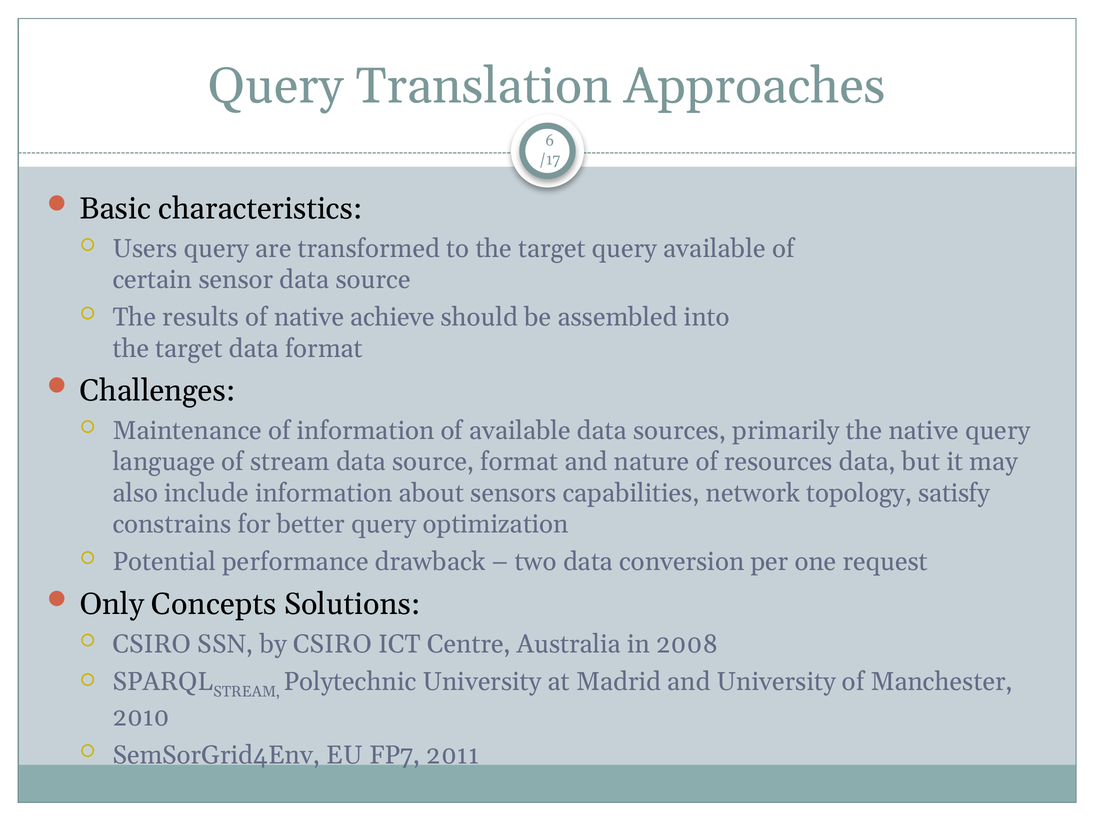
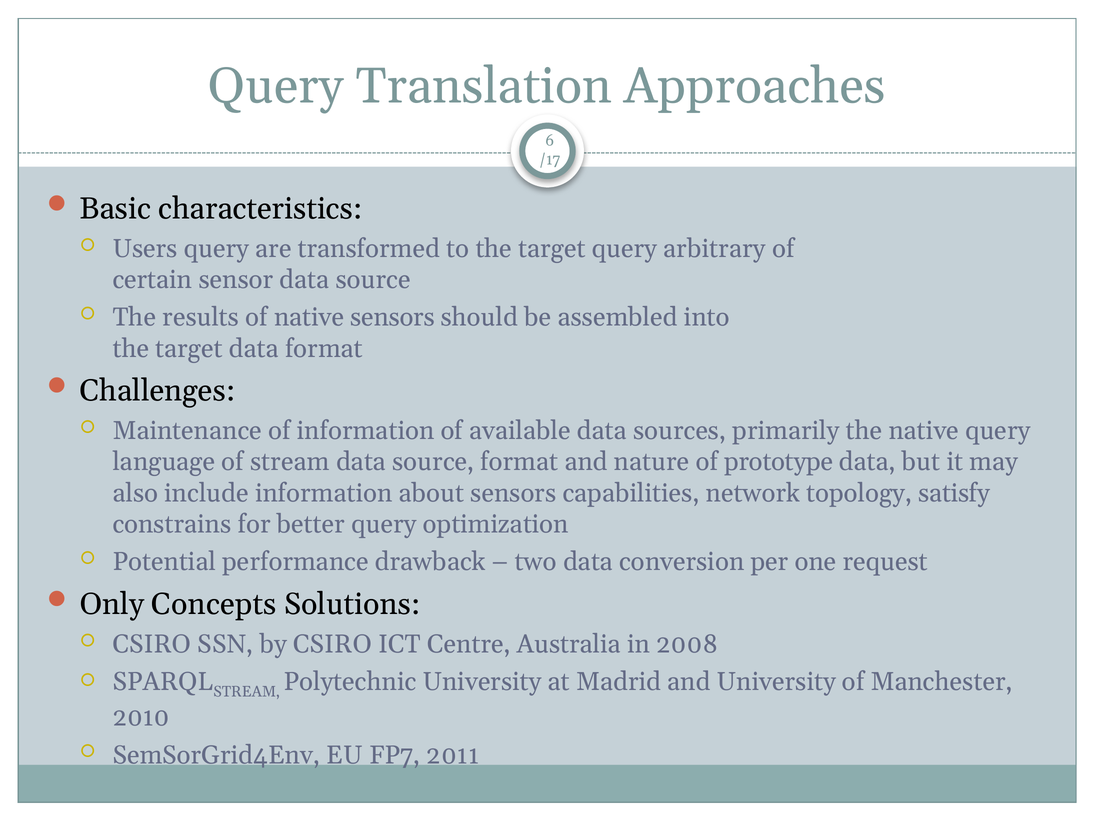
query available: available -> arbitrary
native achieve: achieve -> sensors
resources: resources -> prototype
